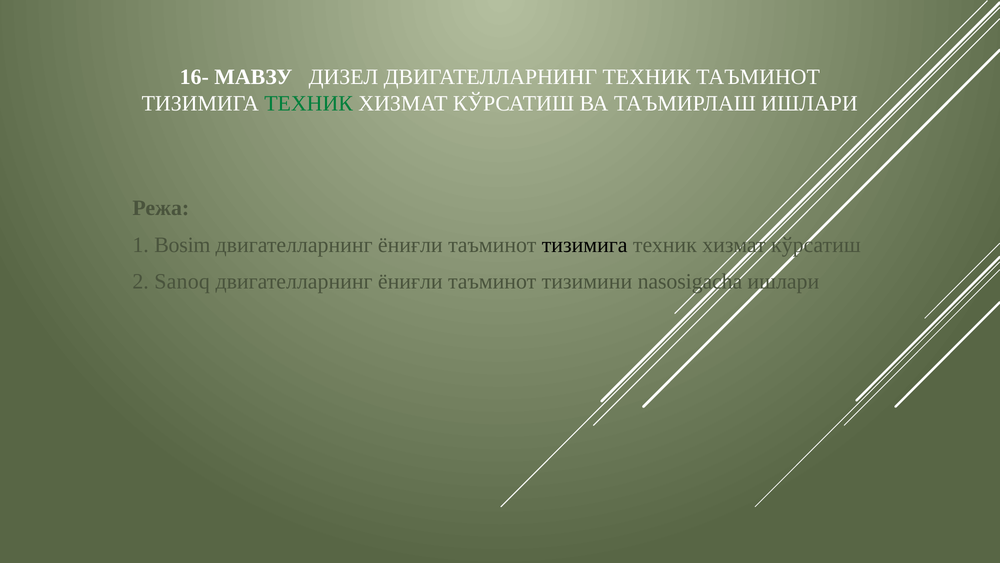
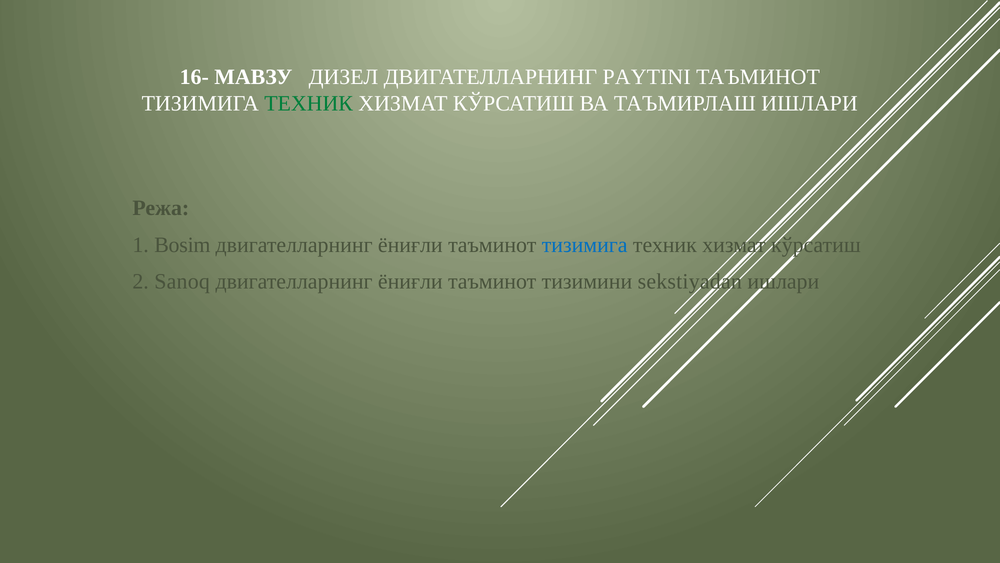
ДВИГАТЕЛЛАРНИНГ ТЕХНИК: ТЕХНИК -> PAYTINI
тизимига at (585, 245) colour: black -> blue
nasosigacha: nasosigacha -> sekstiyadan
